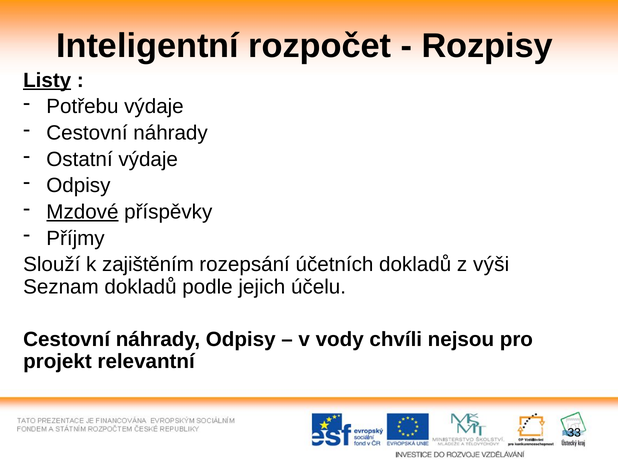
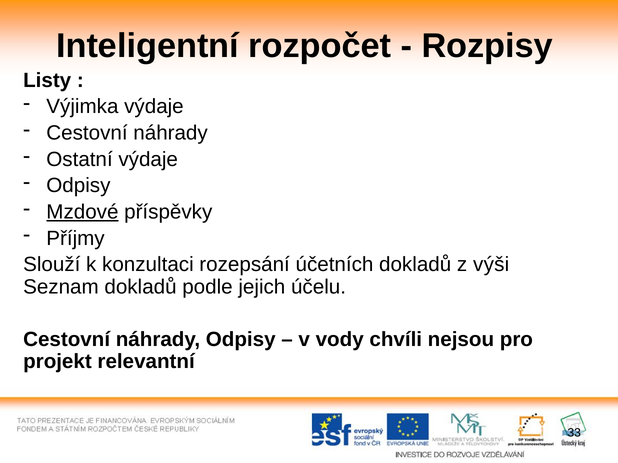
Listy underline: present -> none
Potřebu: Potřebu -> Výjimka
zajištěním: zajištěním -> konzultaci
